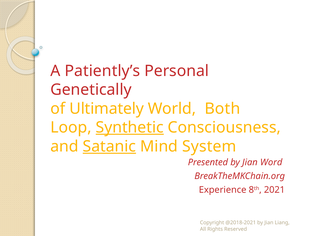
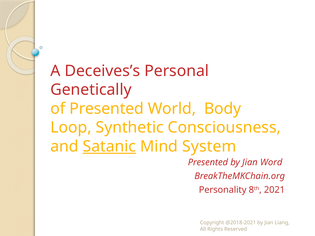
Patiently’s: Patiently’s -> Deceives’s
of Ultimately: Ultimately -> Presented
Both: Both -> Body
Synthetic underline: present -> none
Experience: Experience -> Personality
